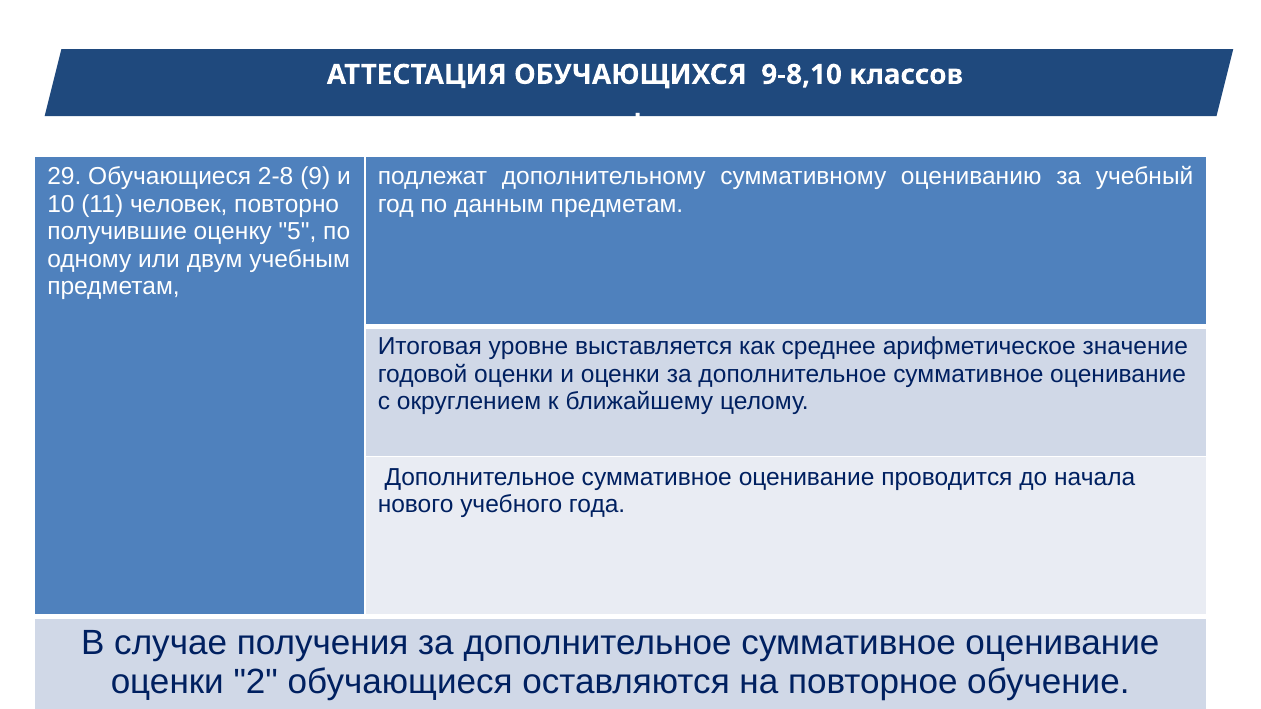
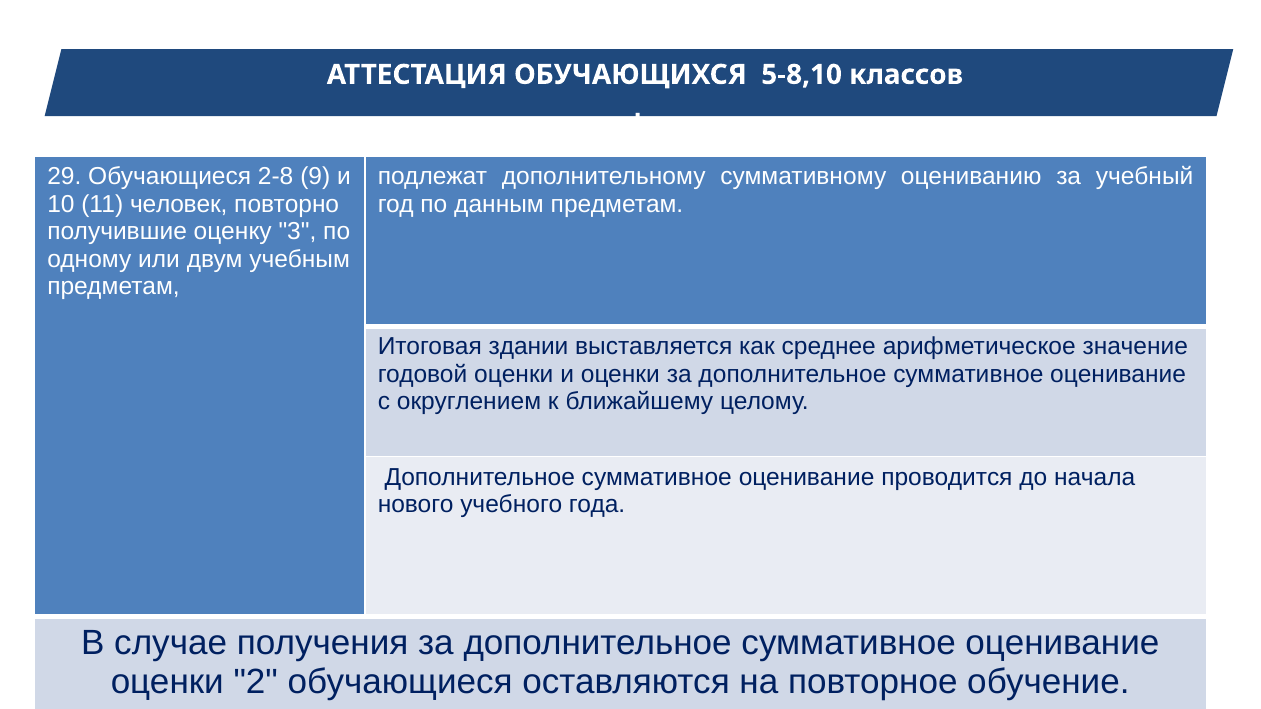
9-8,10: 9-8,10 -> 5-8,10
5: 5 -> 3
уровне: уровне -> здании
